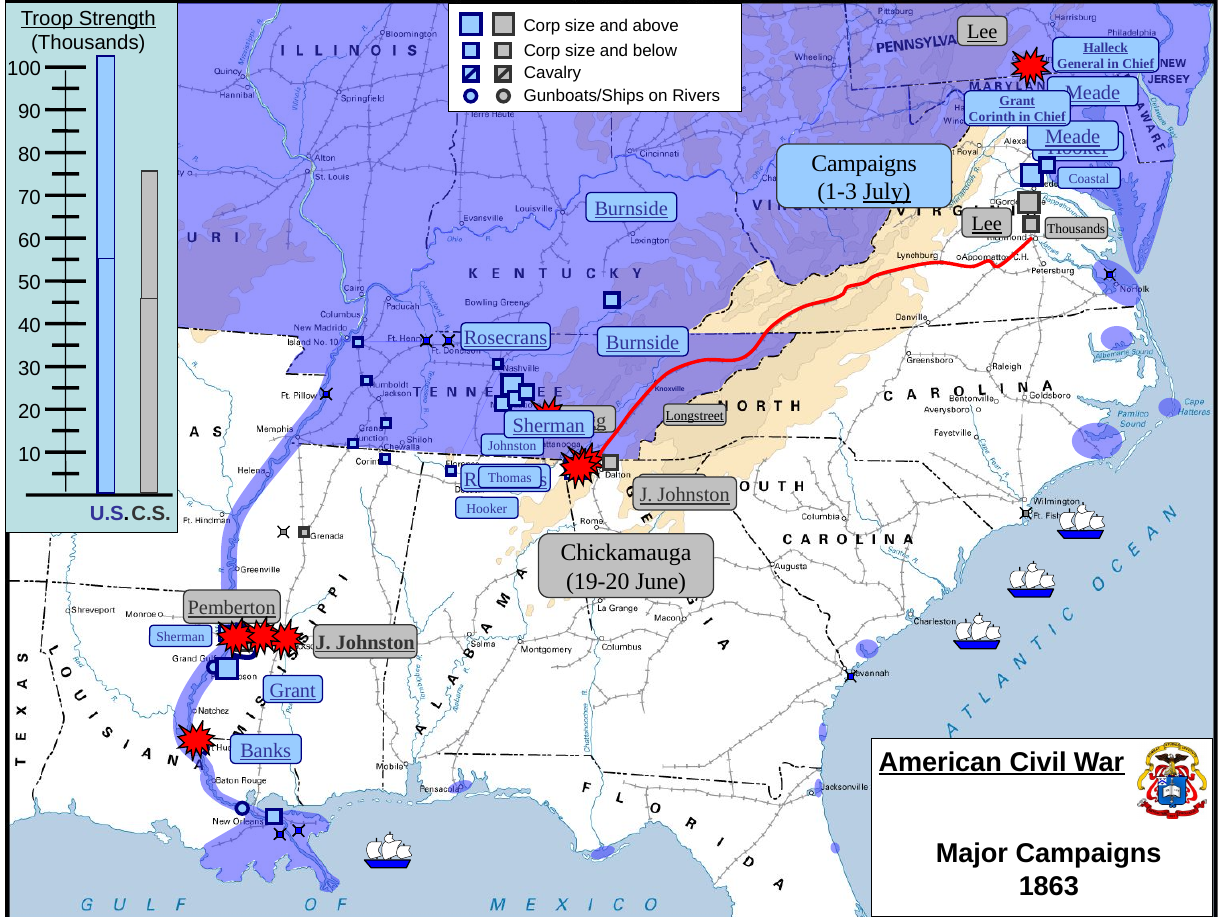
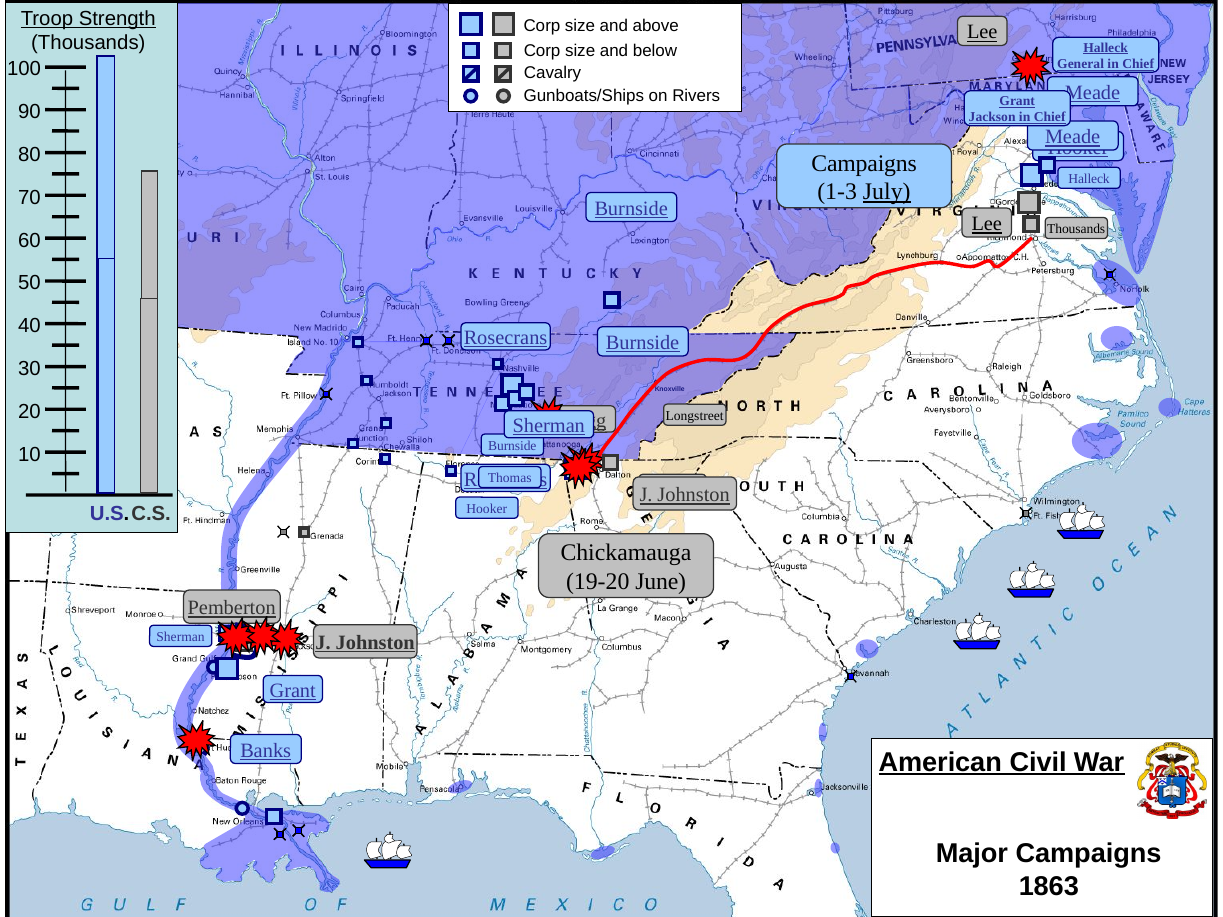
Corinth: Corinth -> Jackson
Coastal at (1089, 179): Coastal -> Halleck
Longstreet underline: present -> none
Johnston at (512, 446): Johnston -> Burnside
